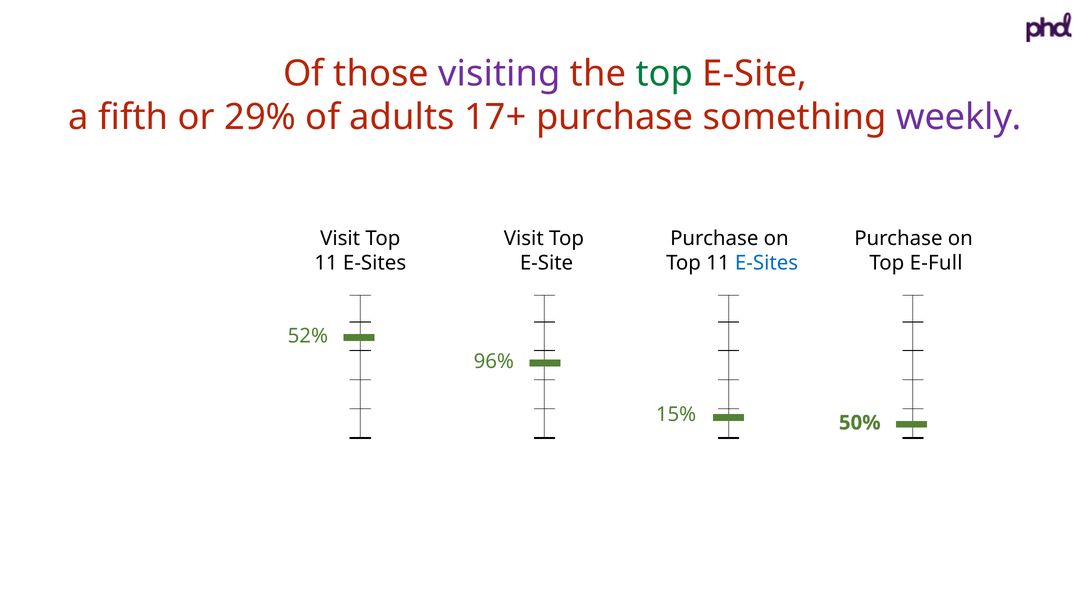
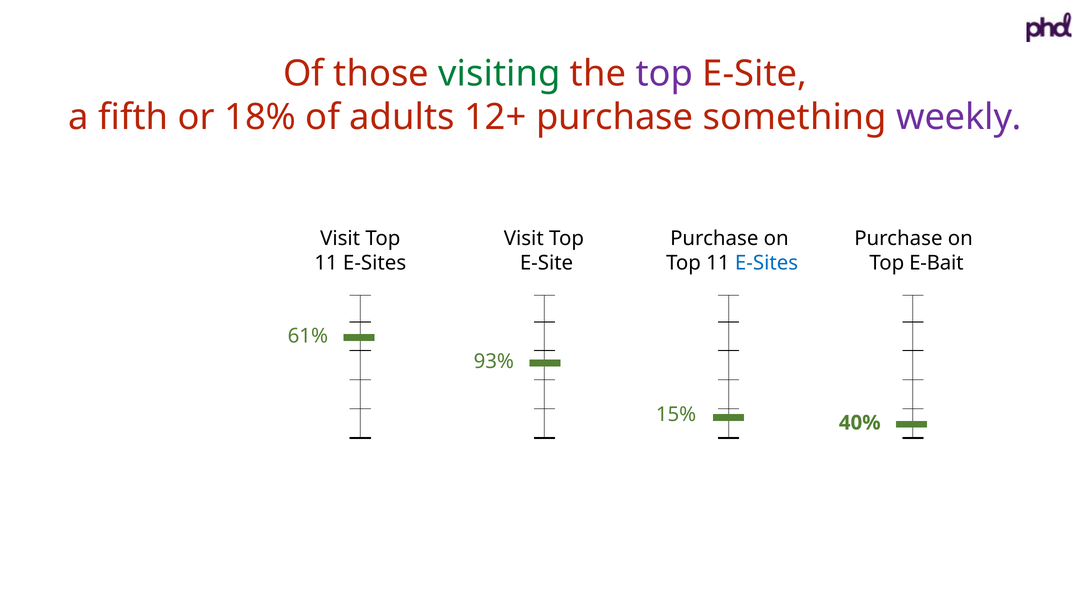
visiting colour: purple -> green
top at (664, 74) colour: green -> purple
29%: 29% -> 18%
17+: 17+ -> 12+
E-Full: E-Full -> E-Bait
52%: 52% -> 61%
96%: 96% -> 93%
50%: 50% -> 40%
